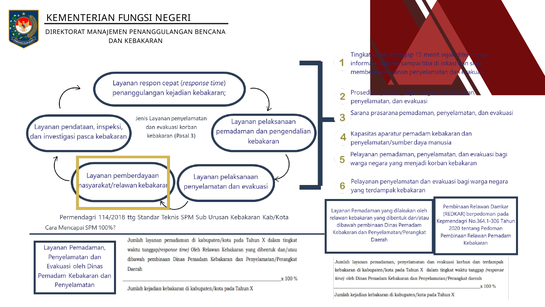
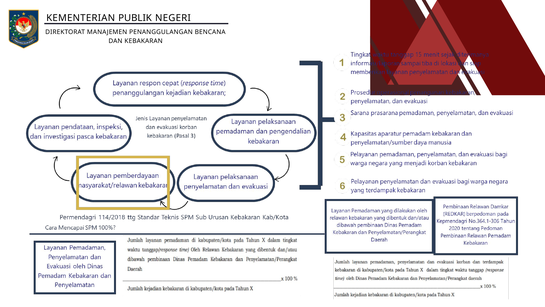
FUNGSI: FUNGSI -> PUBLIK
